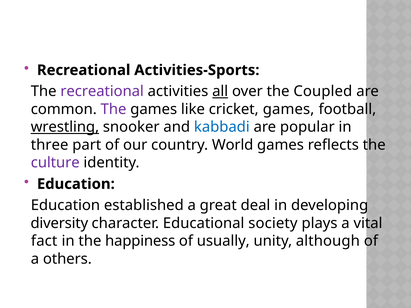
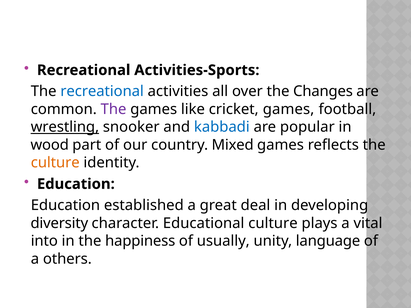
recreational at (102, 91) colour: purple -> blue
all underline: present -> none
Coupled: Coupled -> Changes
three: three -> wood
World: World -> Mixed
culture at (55, 163) colour: purple -> orange
Educational society: society -> culture
fact: fact -> into
although: although -> language
